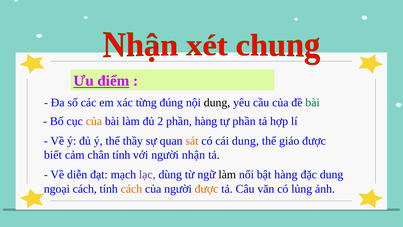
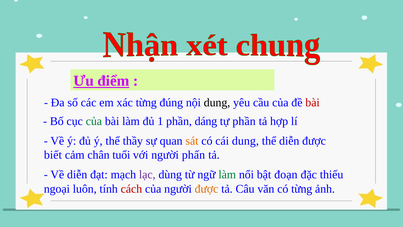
bài at (313, 103) colour: green -> red
của at (94, 121) colour: orange -> green
2: 2 -> 1
phần hàng: hàng -> dáng
thể giáo: giáo -> diễn
chân tính: tính -> tuổi
nhận: nhận -> phấn
làm at (227, 174) colour: black -> green
bật hàng: hàng -> đoạn
đặc dung: dung -> thiếu
ngoại cách: cách -> luôn
cách at (131, 189) colour: orange -> red
có lủng: lủng -> từng
